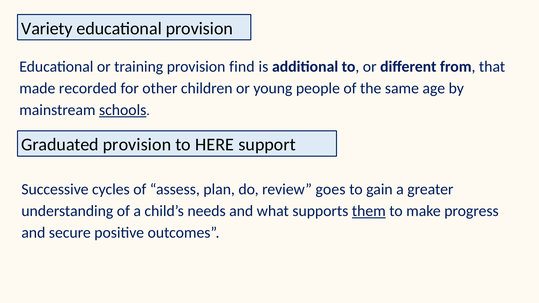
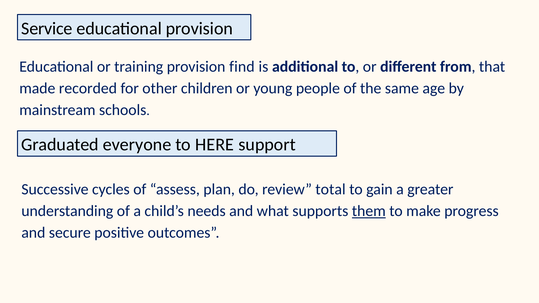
Variety: Variety -> Service
schools underline: present -> none
Graduated provision: provision -> everyone
goes: goes -> total
